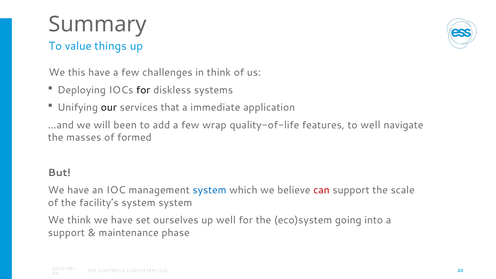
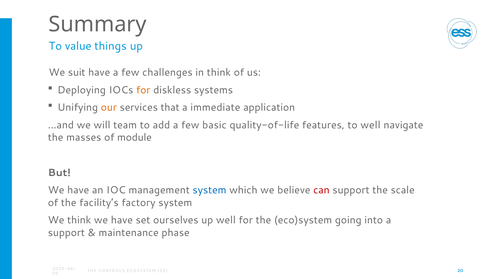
this: this -> suit
for at (143, 90) colour: black -> orange
our colour: black -> orange
been: been -> team
wrap: wrap -> basic
formed: formed -> module
facility’s system: system -> factory
